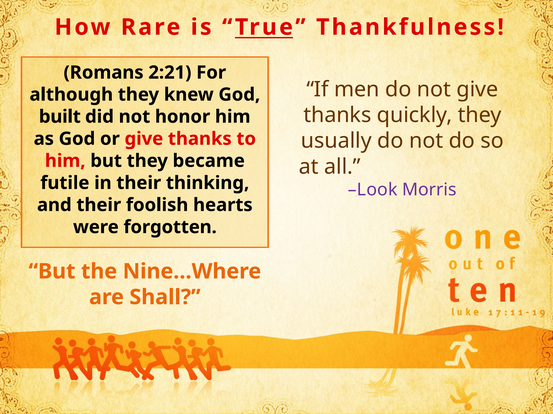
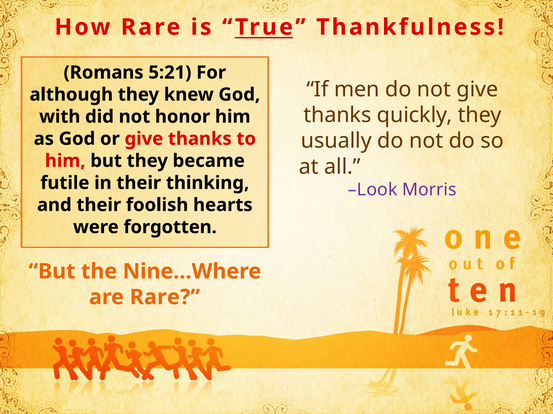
2:21: 2:21 -> 5:21
built: built -> with
are Shall: Shall -> Rare
